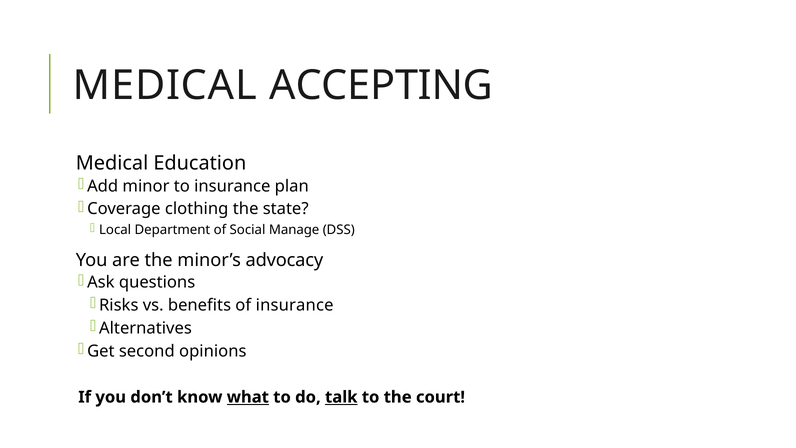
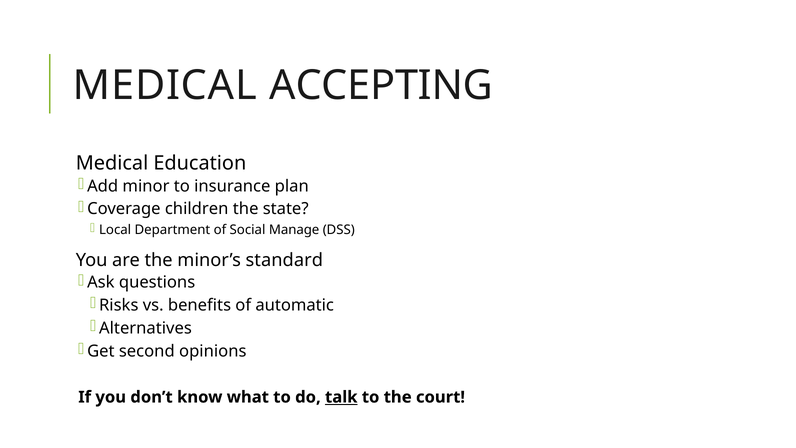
clothing: clothing -> children
advocacy: advocacy -> standard
of insurance: insurance -> automatic
what underline: present -> none
